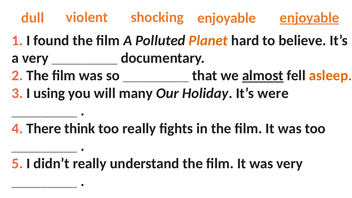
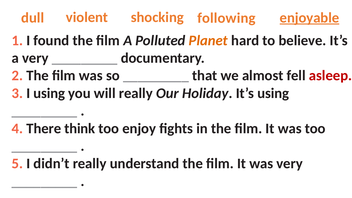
violent enjoyable: enjoyable -> following
almost underline: present -> none
asleep colour: orange -> red
will many: many -> really
It’s were: were -> using
too really: really -> enjoy
